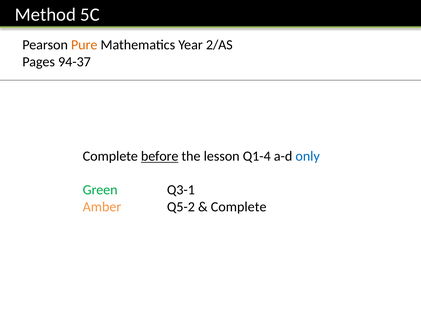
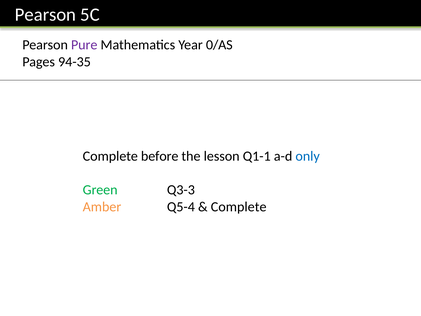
Method at (45, 15): Method -> Pearson
Pure colour: orange -> purple
2/AS: 2/AS -> 0/AS
94-37: 94-37 -> 94-35
before underline: present -> none
Q1-4: Q1-4 -> Q1-1
Q3-1: Q3-1 -> Q3-3
Q5-2: Q5-2 -> Q5-4
